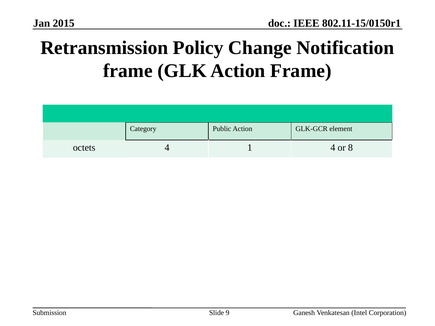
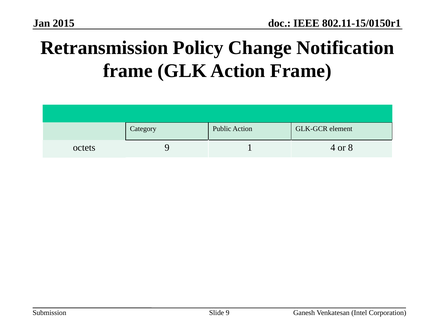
octets 4: 4 -> 9
